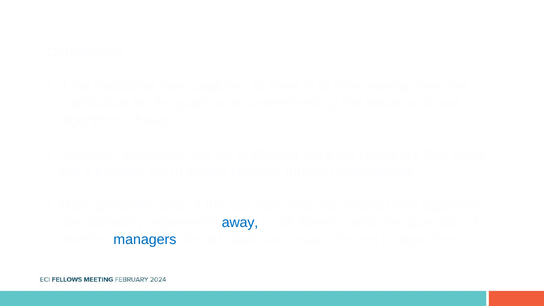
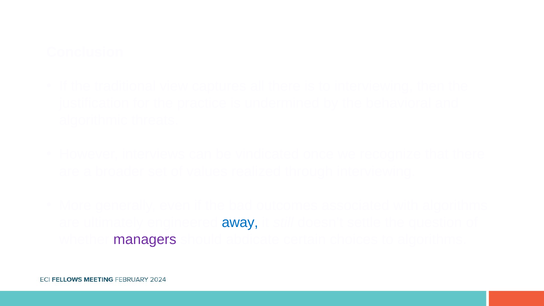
managers colour: blue -> purple
